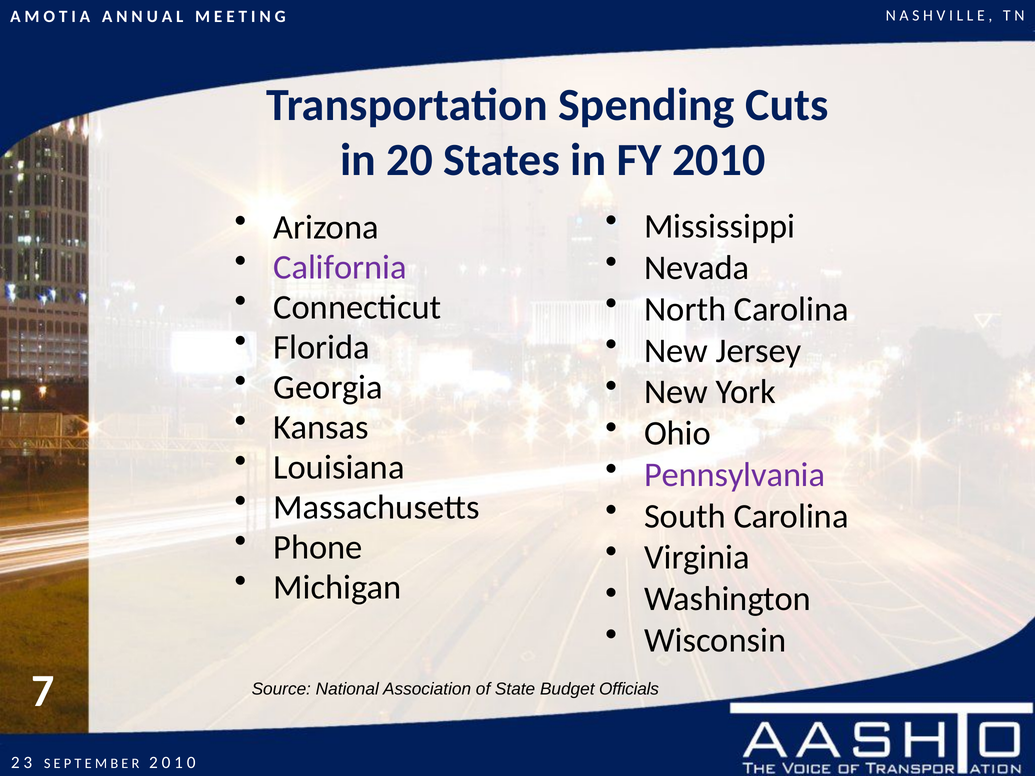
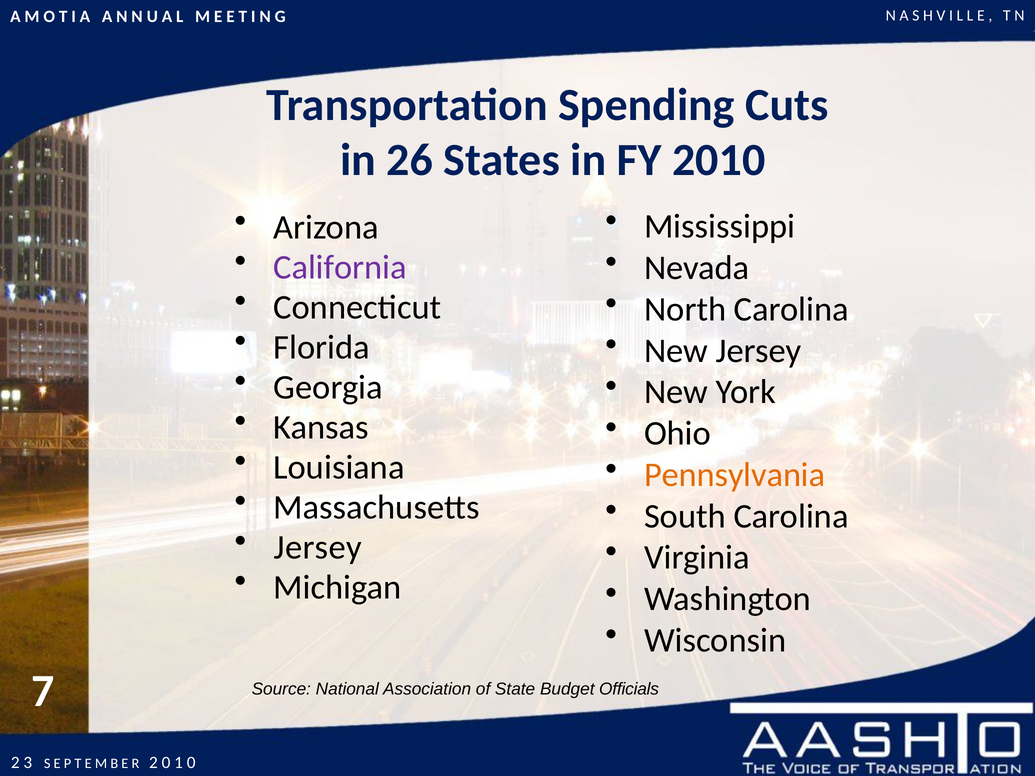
20: 20 -> 26
Pennsylvania colour: purple -> orange
Phone at (318, 547): Phone -> Jersey
